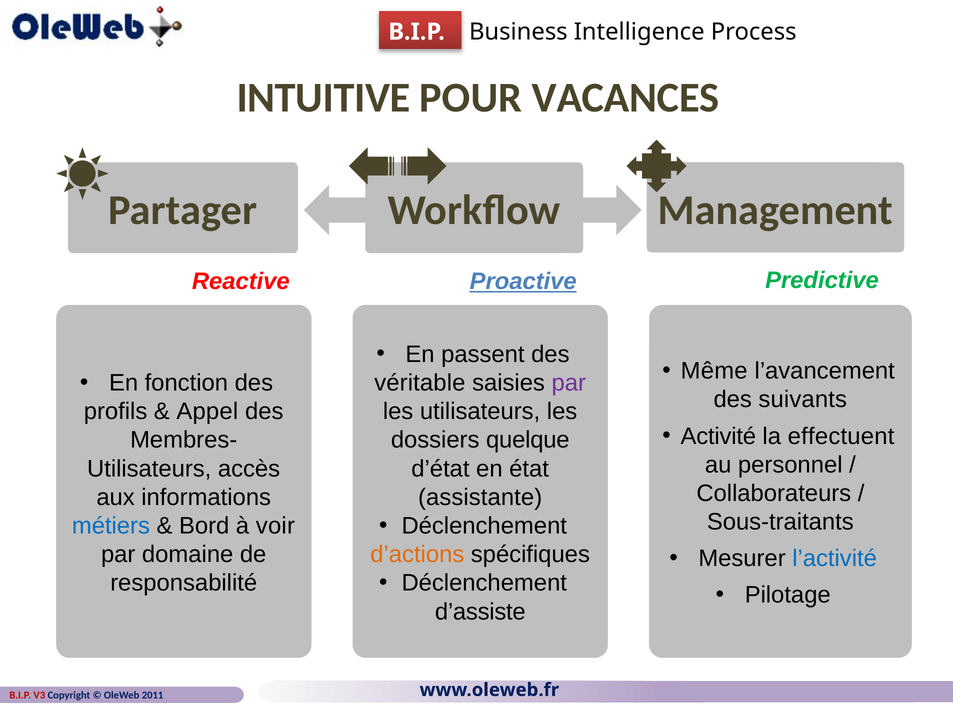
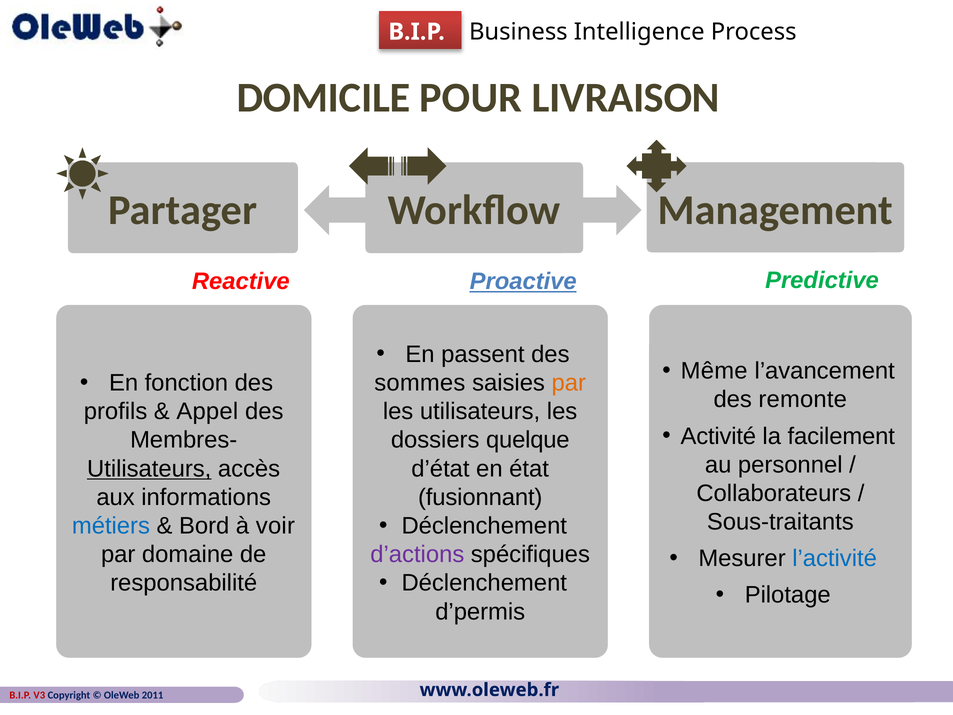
INTUITIVE: INTUITIVE -> DOMICILE
VACANCES: VACANCES -> LIVRAISON
véritable: véritable -> sommes
par at (569, 383) colour: purple -> orange
suivants: suivants -> remonte
effectuent: effectuent -> facilement
Utilisateurs at (149, 469) underline: none -> present
assistante: assistante -> fusionnant
d’actions colour: orange -> purple
d’assiste: d’assiste -> d’permis
